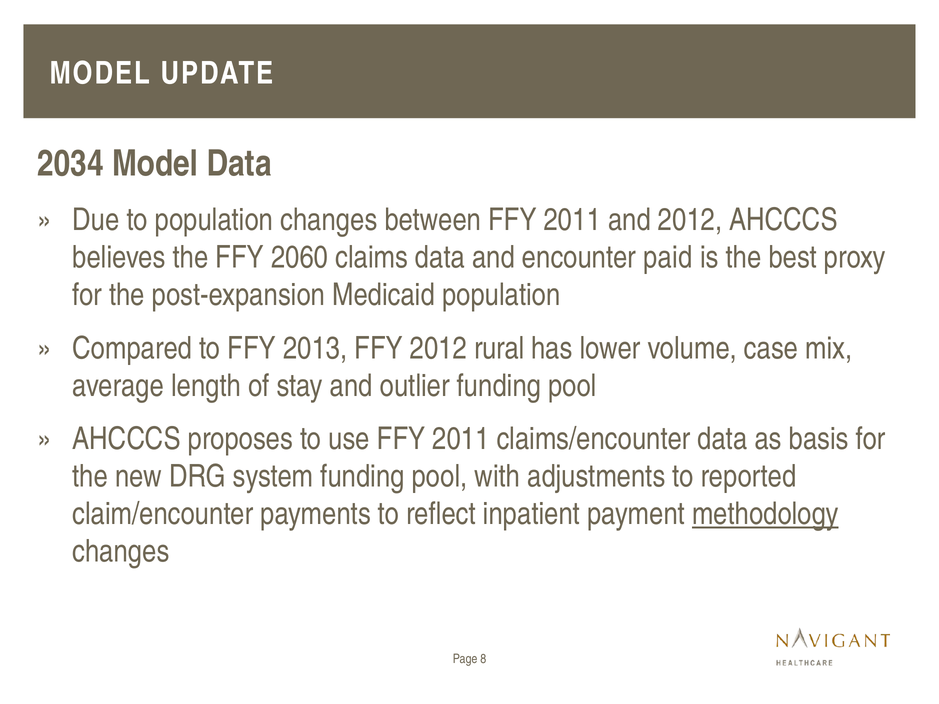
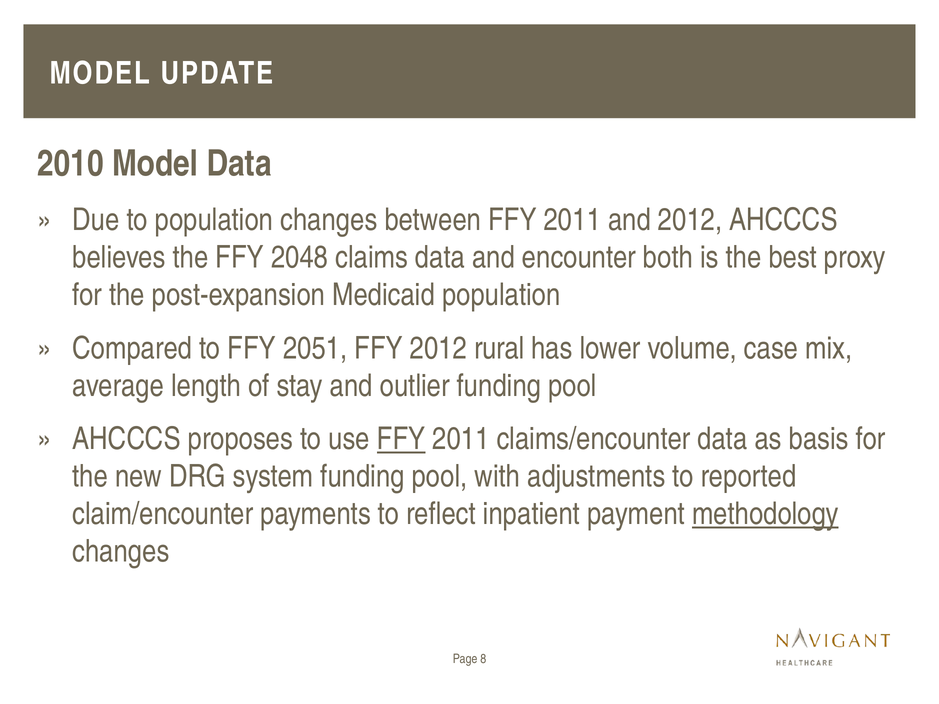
2034: 2034 -> 2010
2060: 2060 -> 2048
paid: paid -> both
2013: 2013 -> 2051
FFY at (401, 439) underline: none -> present
